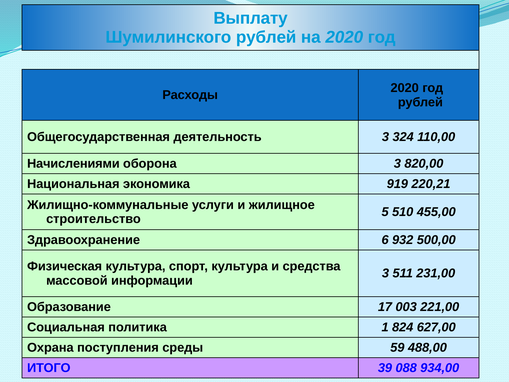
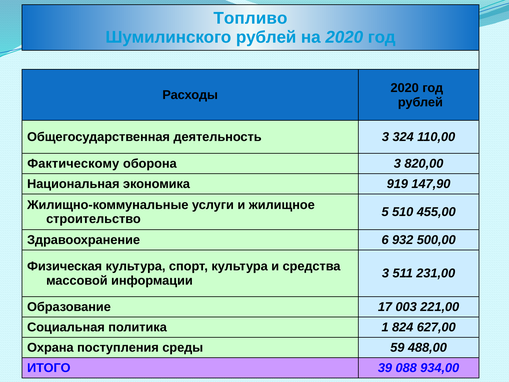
Выплату: Выплату -> Топливо
Начислениями: Начислениями -> Фактическому
220,21: 220,21 -> 147,90
